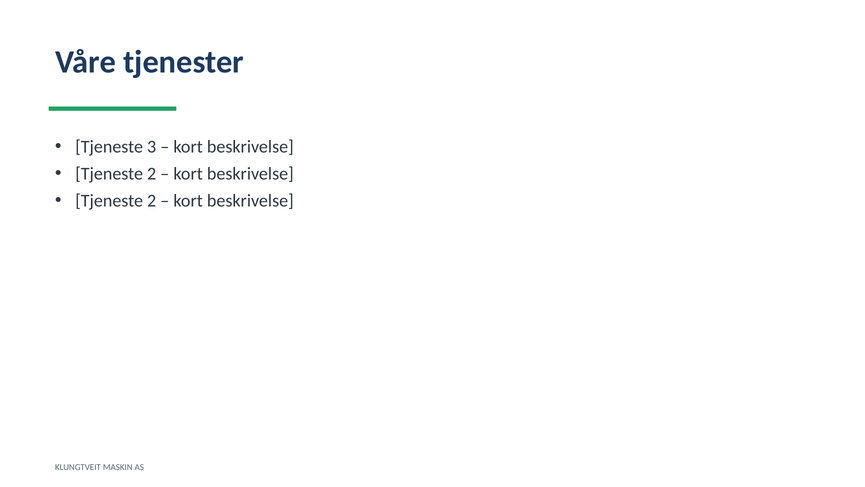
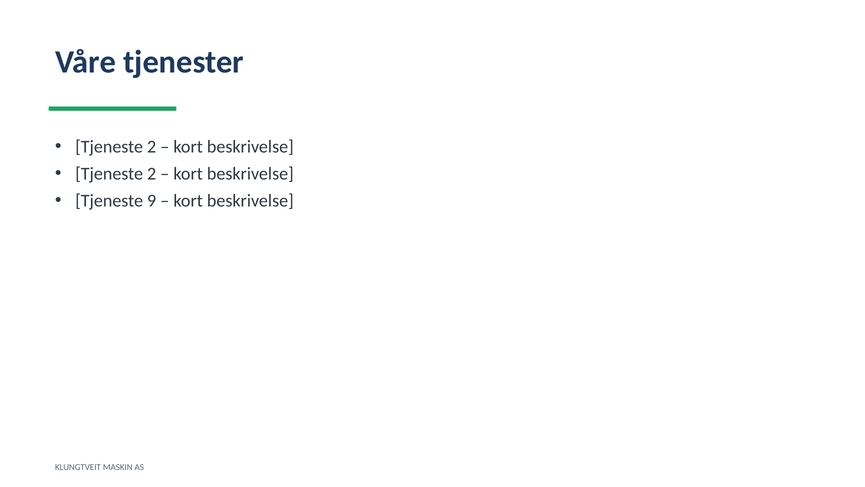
3 at (152, 147): 3 -> 2
2 at (152, 201): 2 -> 9
